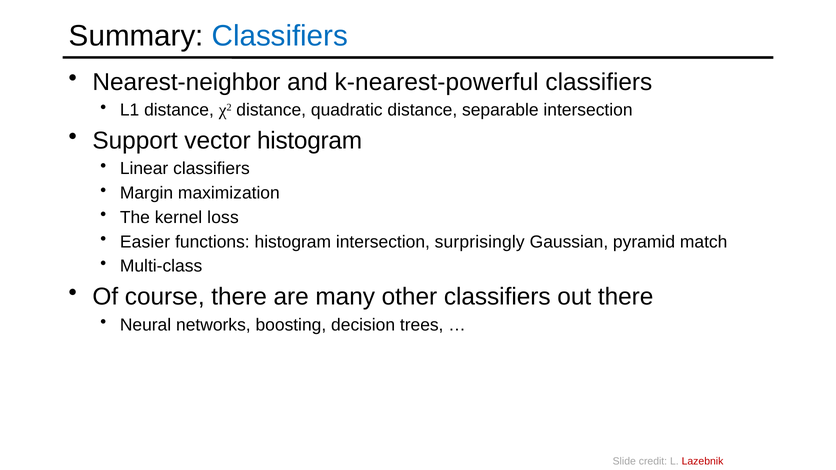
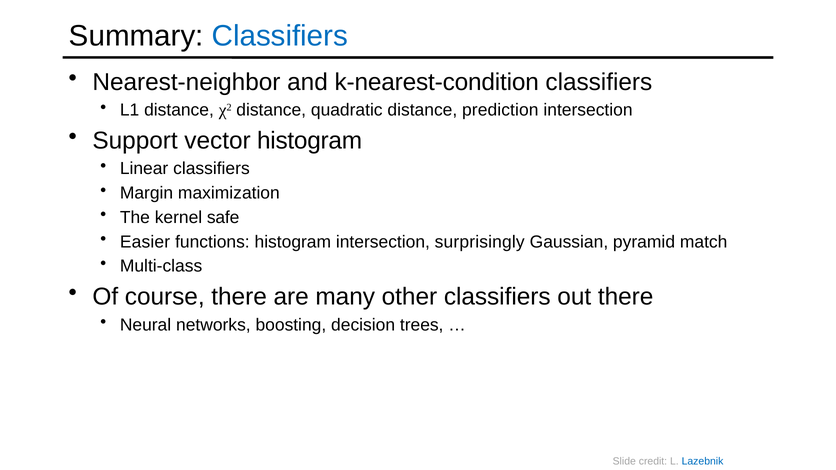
k-nearest-powerful: k-nearest-powerful -> k-nearest-condition
separable: separable -> prediction
loss: loss -> safe
Lazebnik colour: red -> blue
